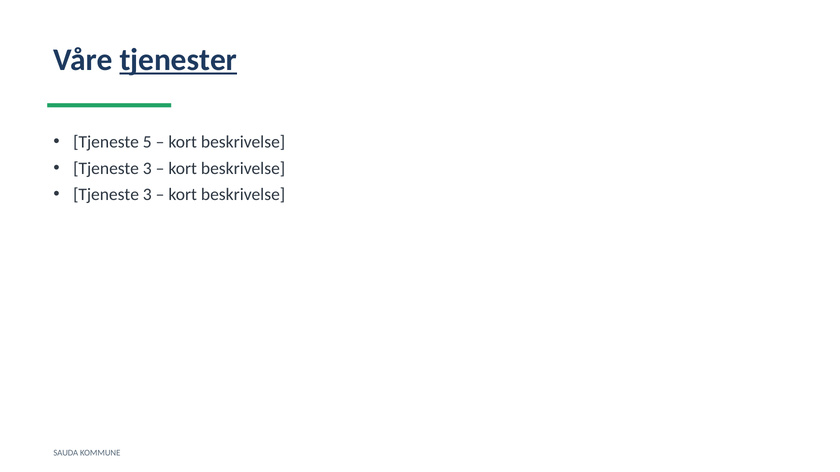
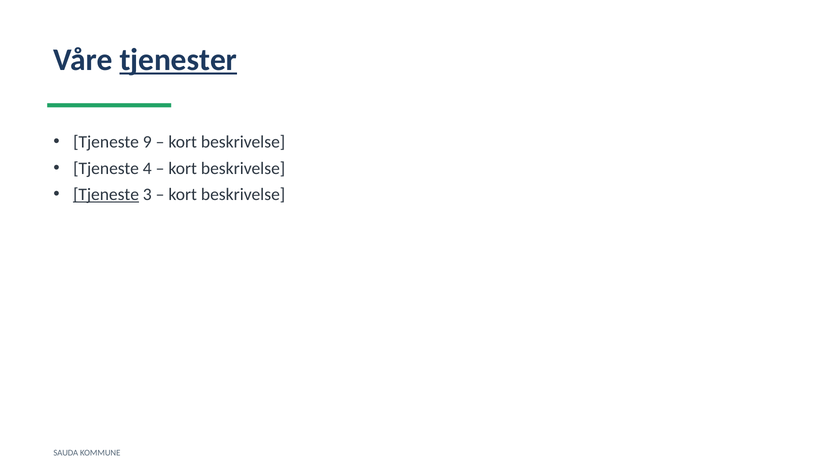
5: 5 -> 9
3 at (147, 169): 3 -> 4
Tjeneste at (106, 195) underline: none -> present
